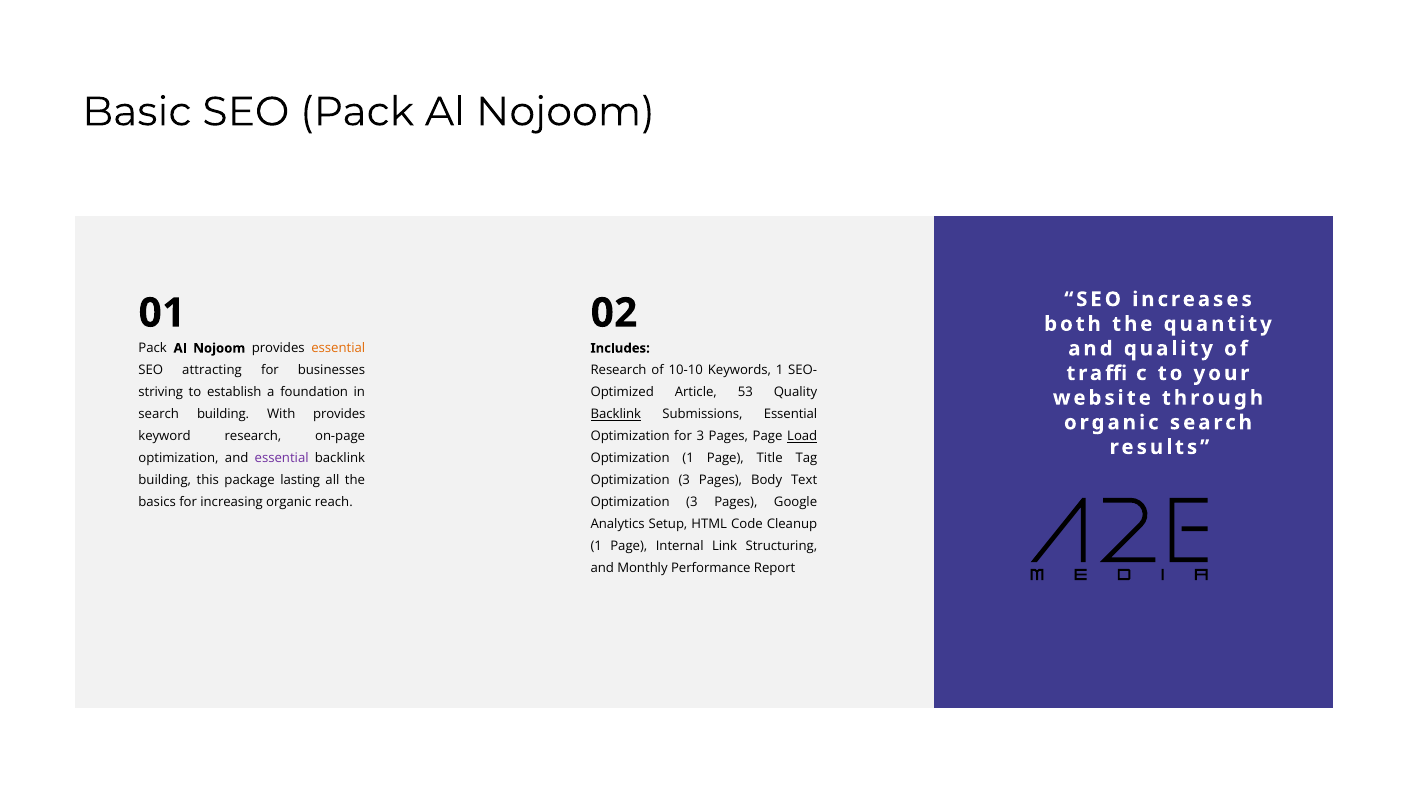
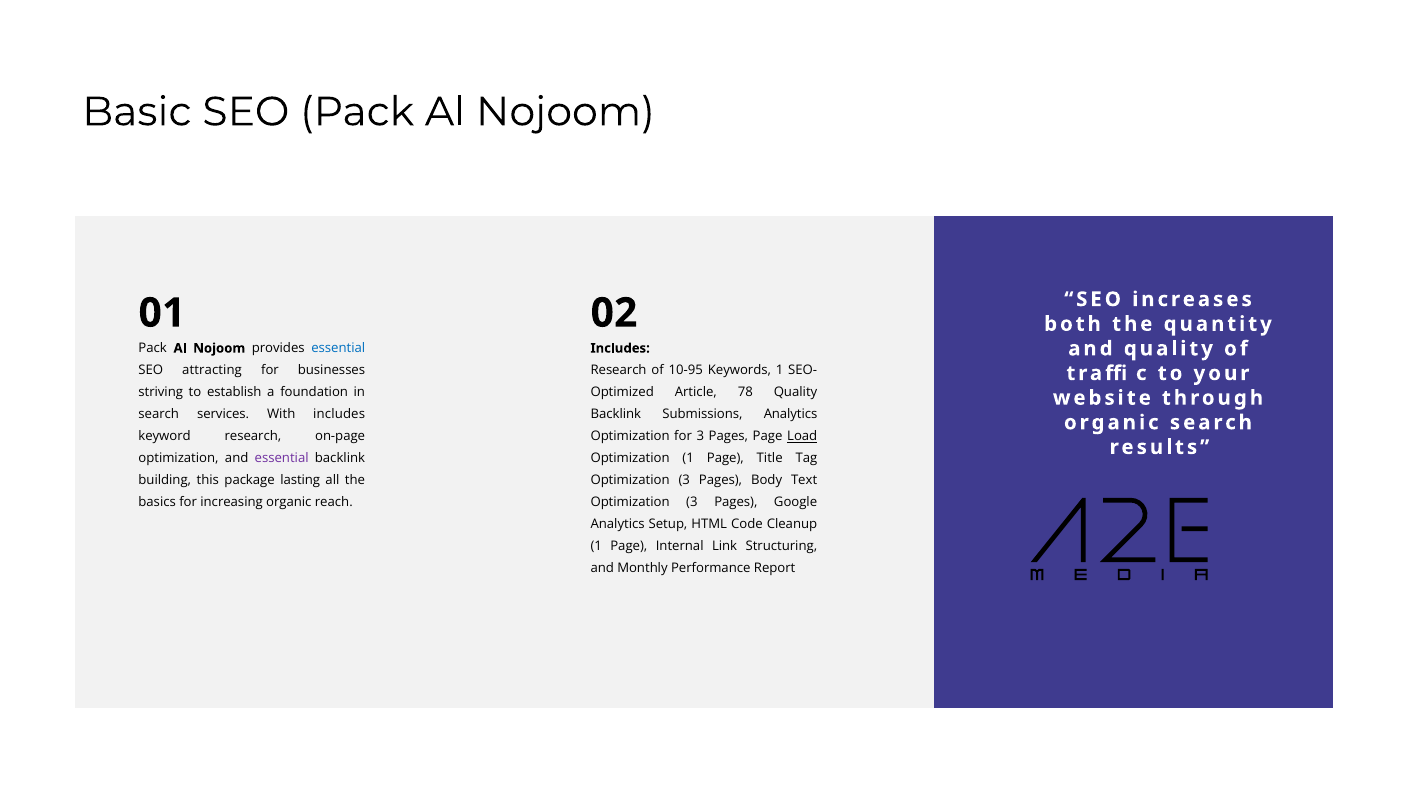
essential at (338, 348) colour: orange -> blue
10-10: 10-10 -> 10-95
53: 53 -> 78
search building: building -> services
With provides: provides -> includes
Backlink at (616, 414) underline: present -> none
Submissions Essential: Essential -> Analytics
